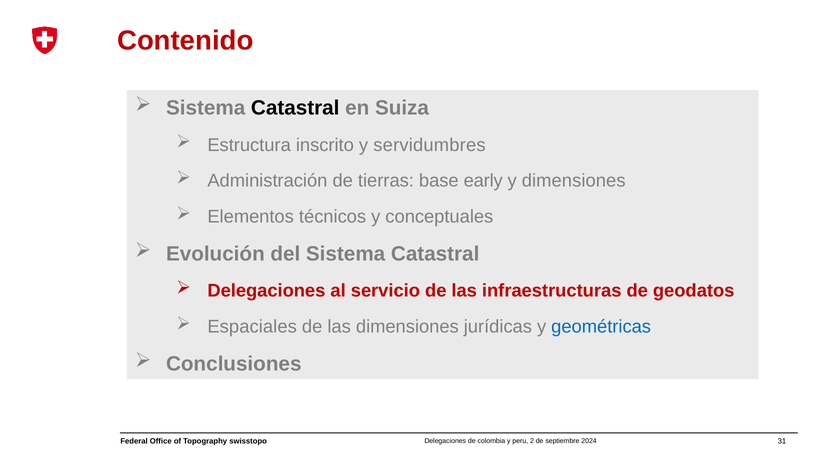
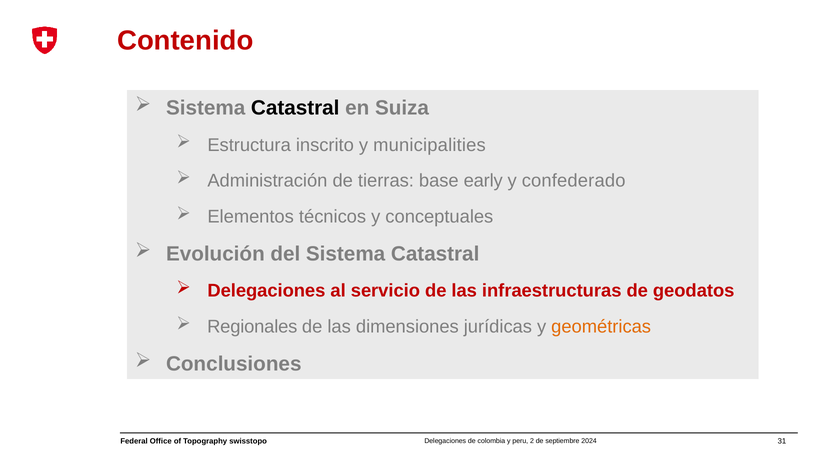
servidumbres: servidumbres -> municipalities
y dimensiones: dimensiones -> confederado
Espaciales: Espaciales -> Regionales
geométricas colour: blue -> orange
